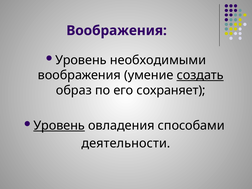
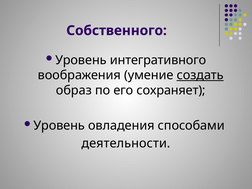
Воображения at (117, 31): Воображения -> Собственного
необходимыми: необходимыми -> интегративного
Уровень at (59, 126) underline: present -> none
